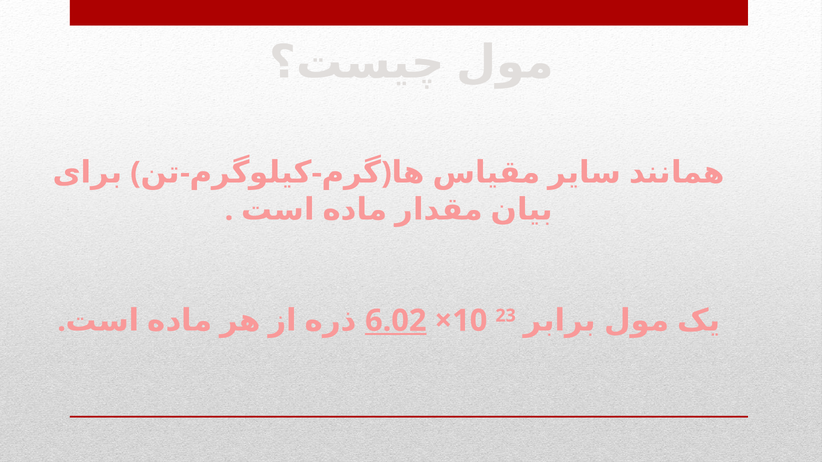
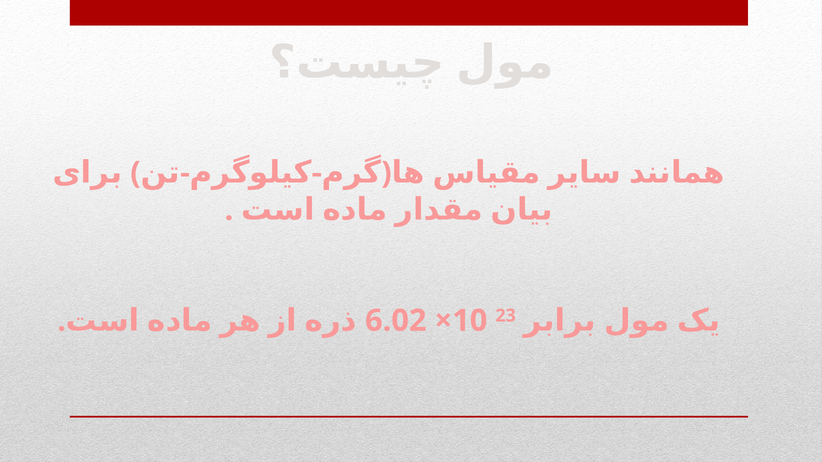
6.02 underline: present -> none
